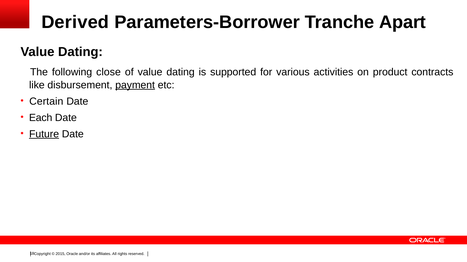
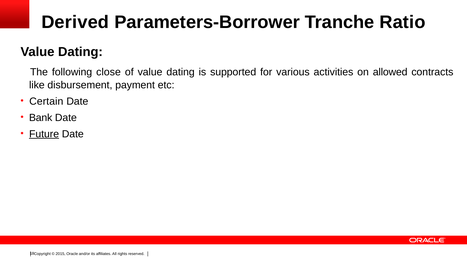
Apart: Apart -> Ratio
product: product -> allowed
payment underline: present -> none
Each: Each -> Bank
